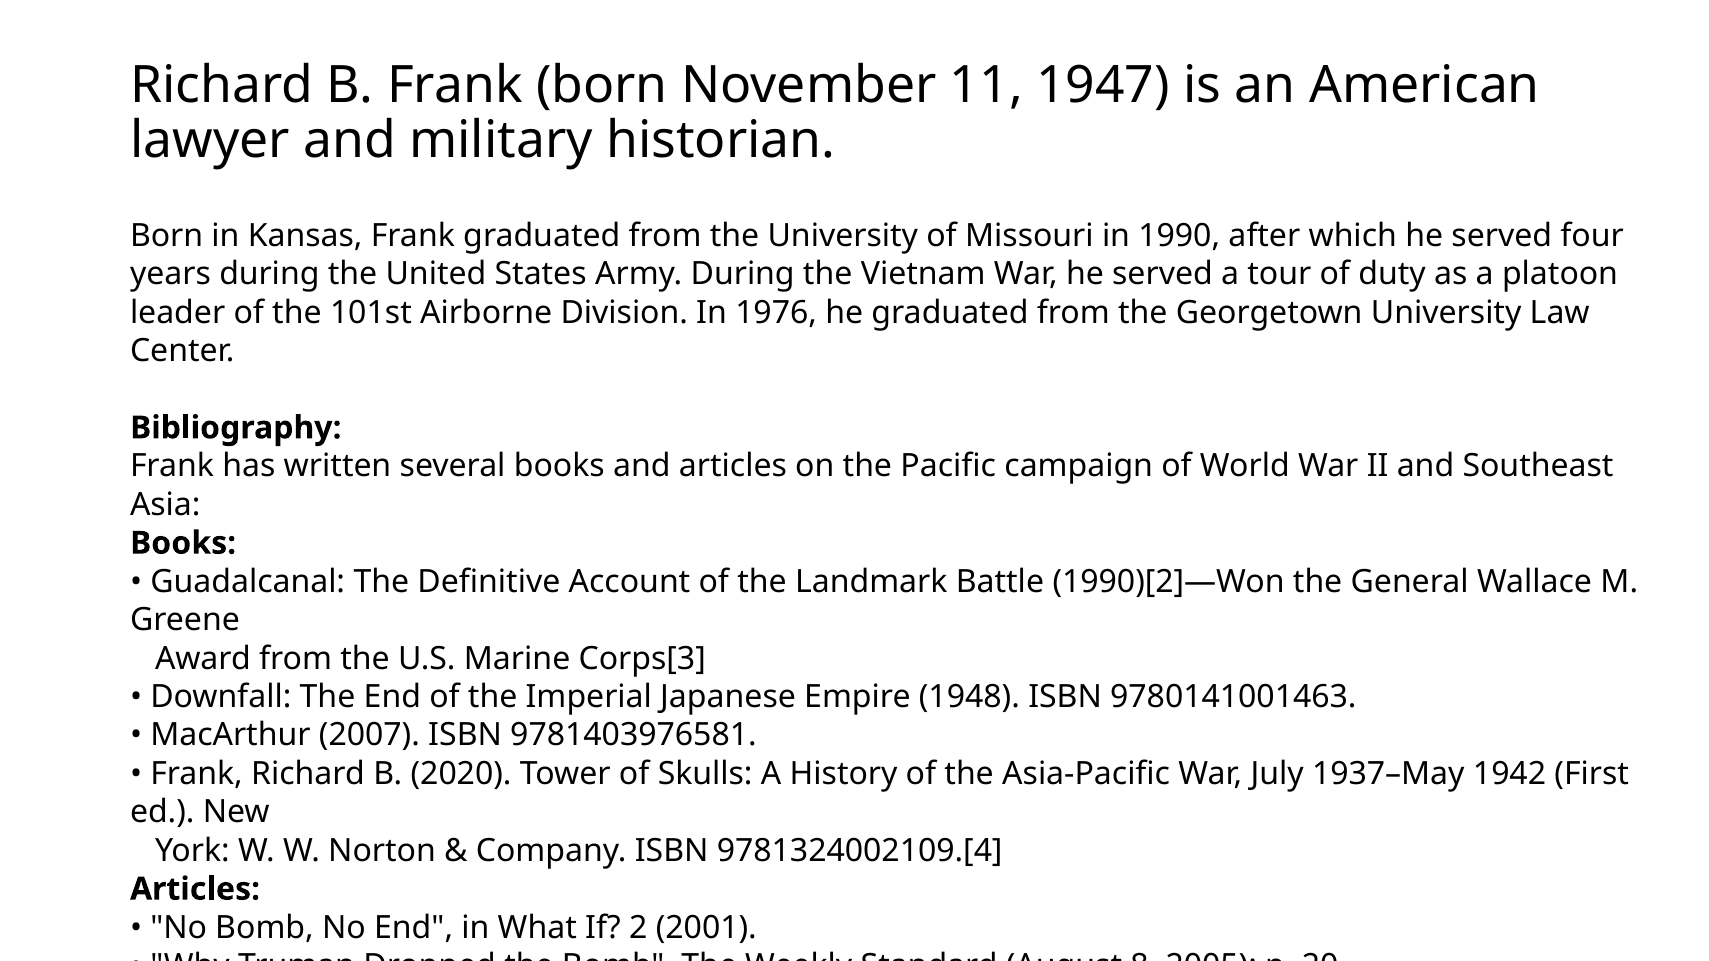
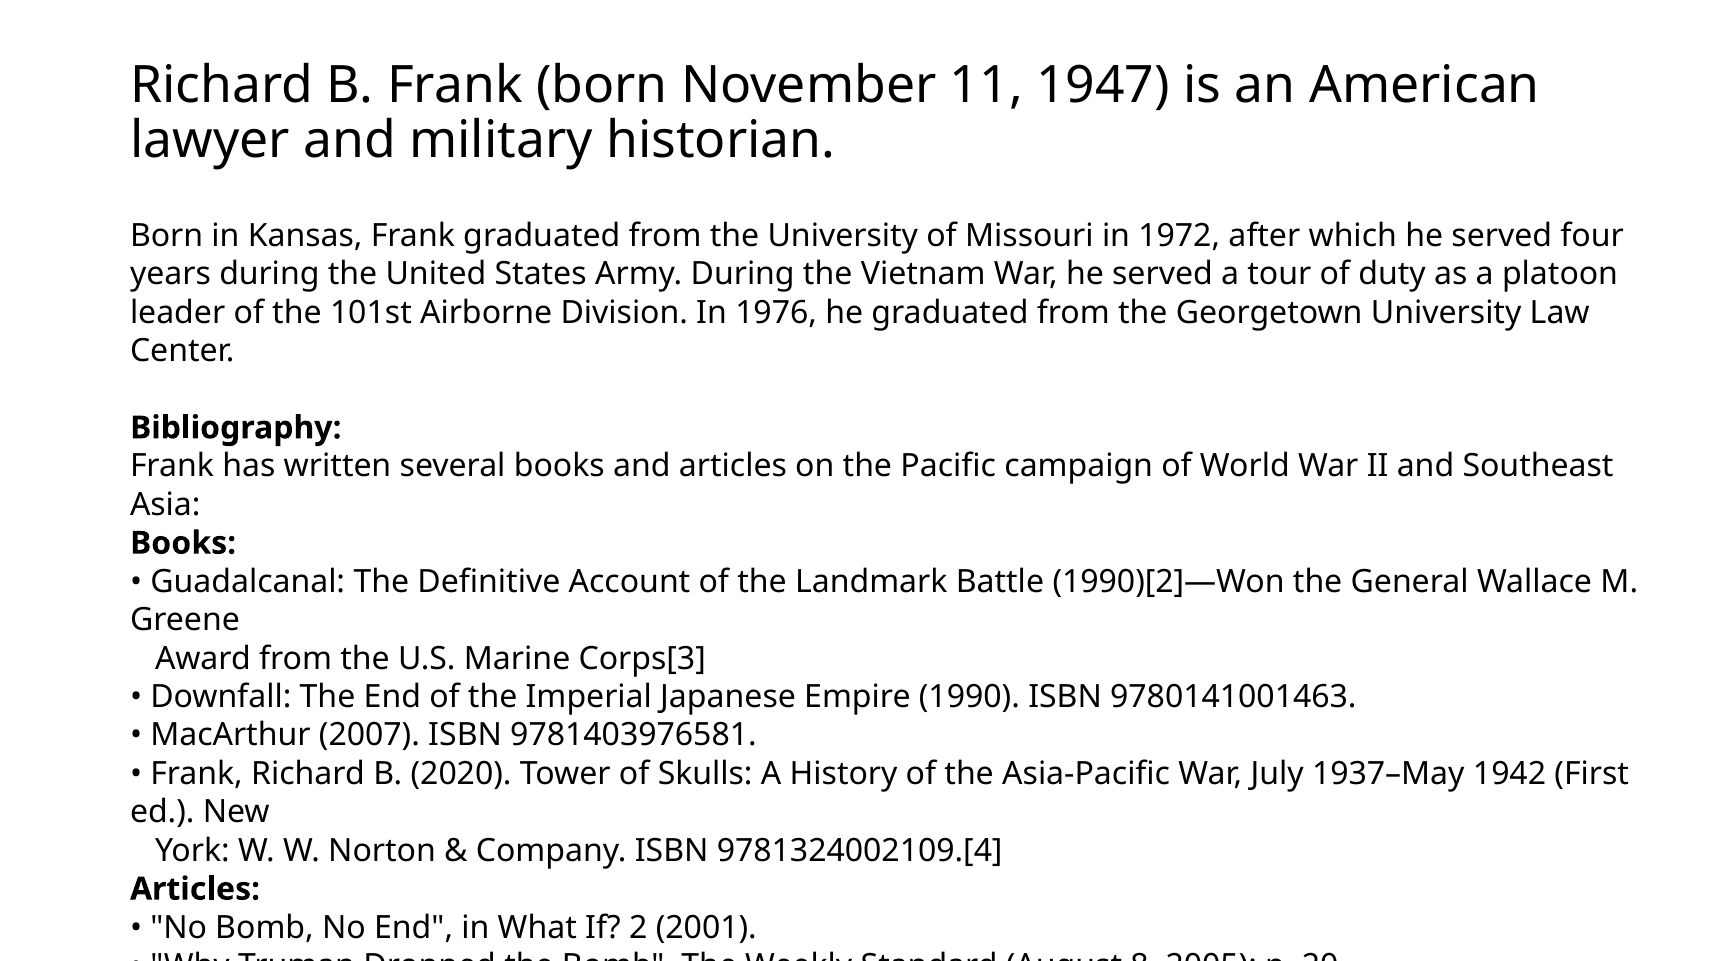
1990: 1990 -> 1972
1948: 1948 -> 1990
